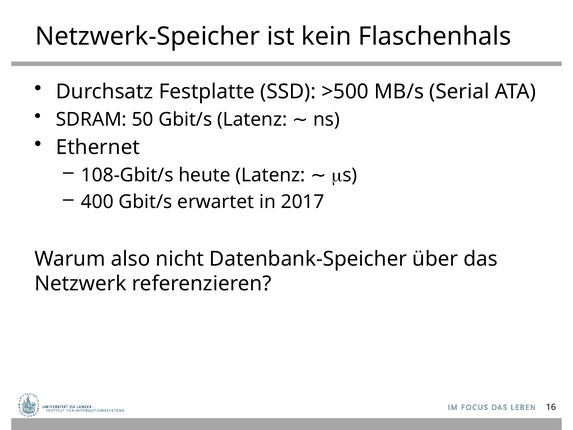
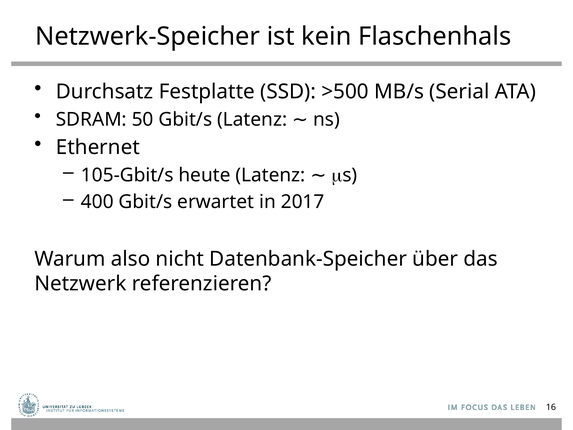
108-Gbit/s: 108-Gbit/s -> 105-Gbit/s
